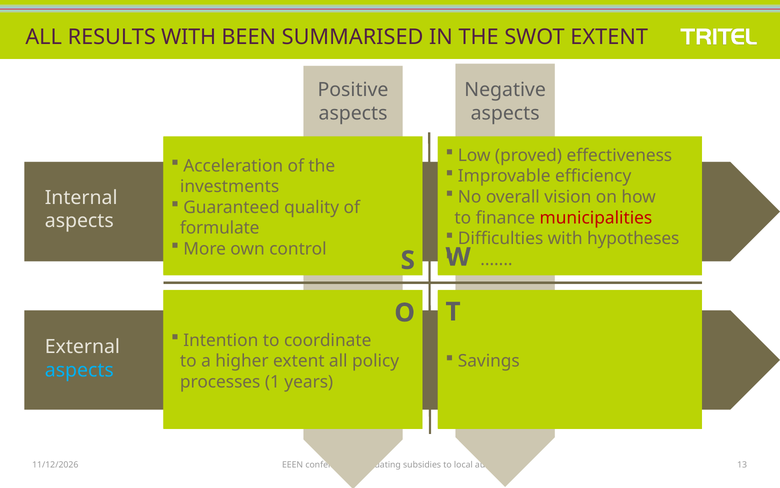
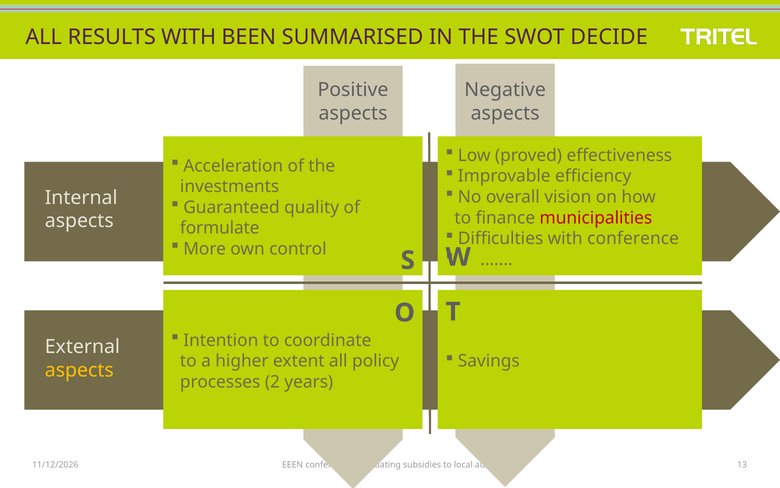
SWOT EXTENT: EXTENT -> DECIDE
with hypotheses: hypotheses -> conference
aspects at (79, 370) colour: light blue -> yellow
1: 1 -> 2
